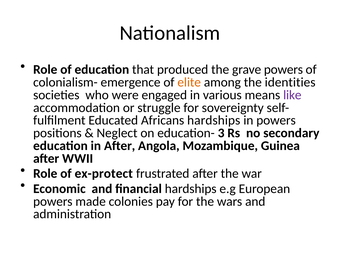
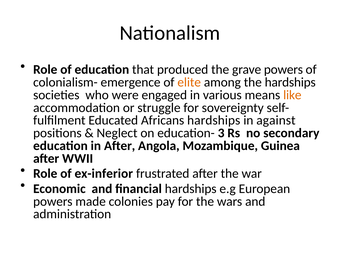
the identities: identities -> hardships
like colour: purple -> orange
in powers: powers -> against
ex-protect: ex-protect -> ex-inferior
